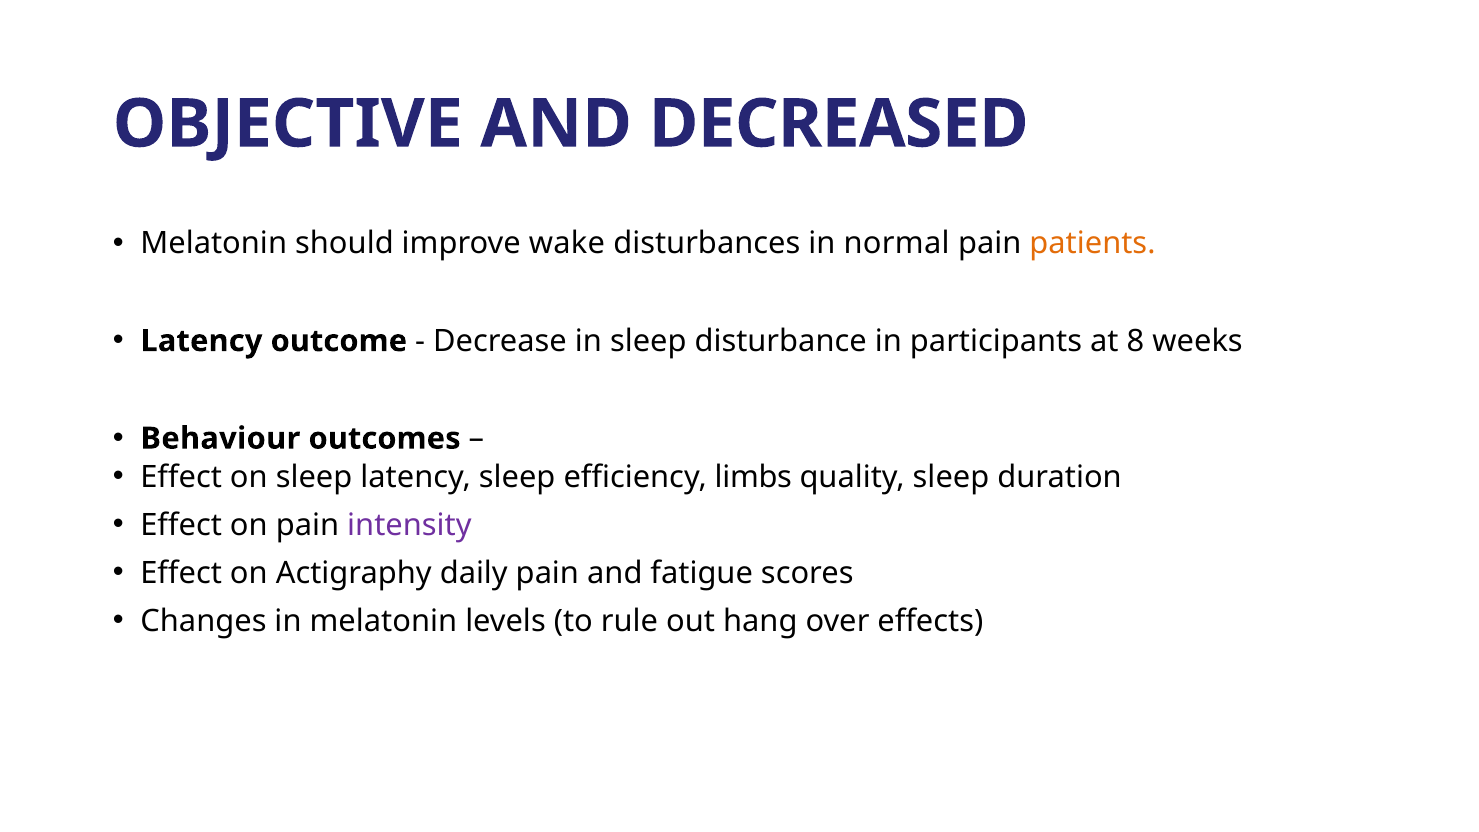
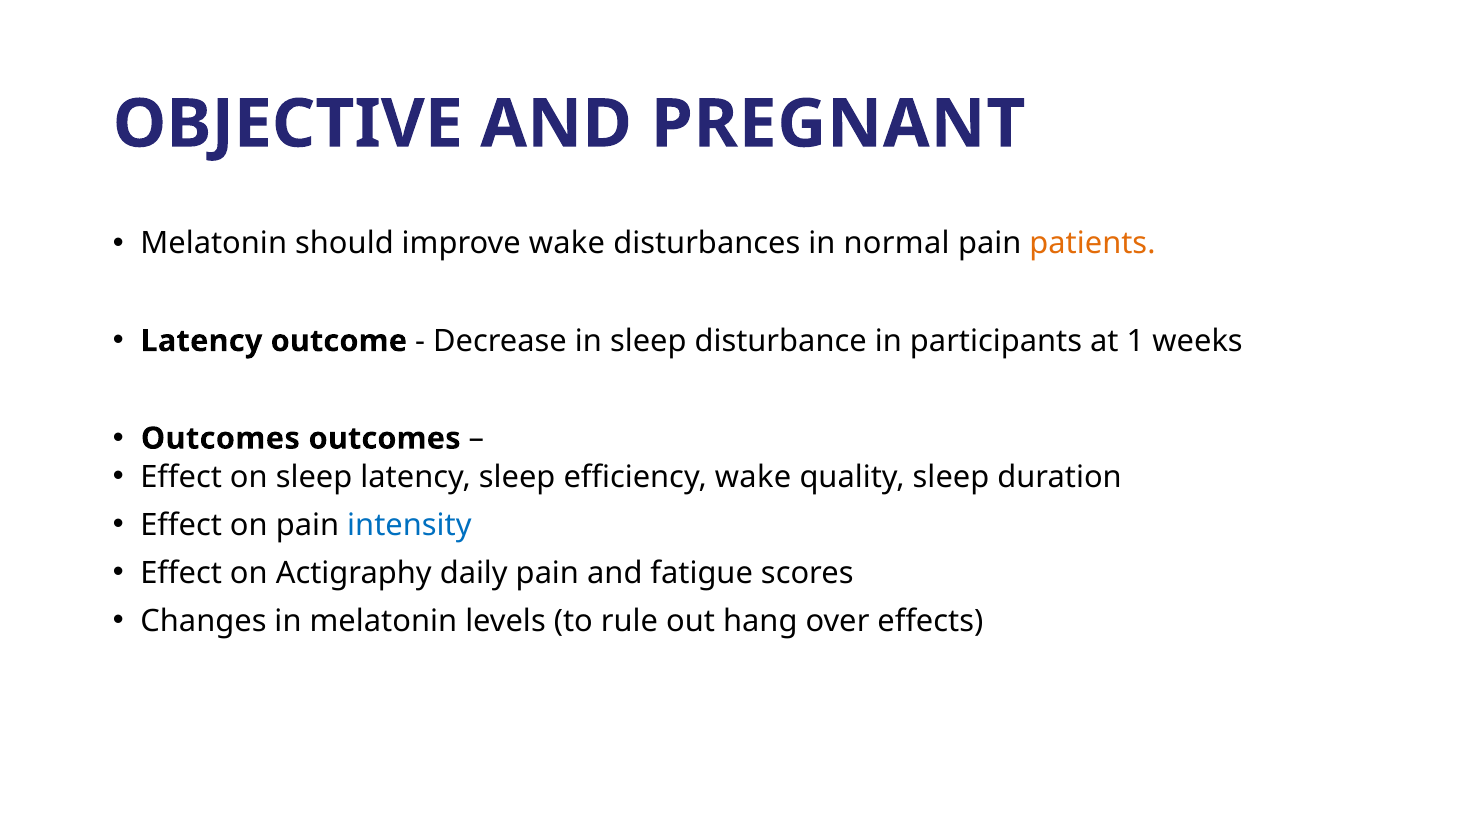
DECREASED: DECREASED -> PREGNANT
8: 8 -> 1
Behaviour at (220, 438): Behaviour -> Outcomes
efficiency limbs: limbs -> wake
intensity colour: purple -> blue
